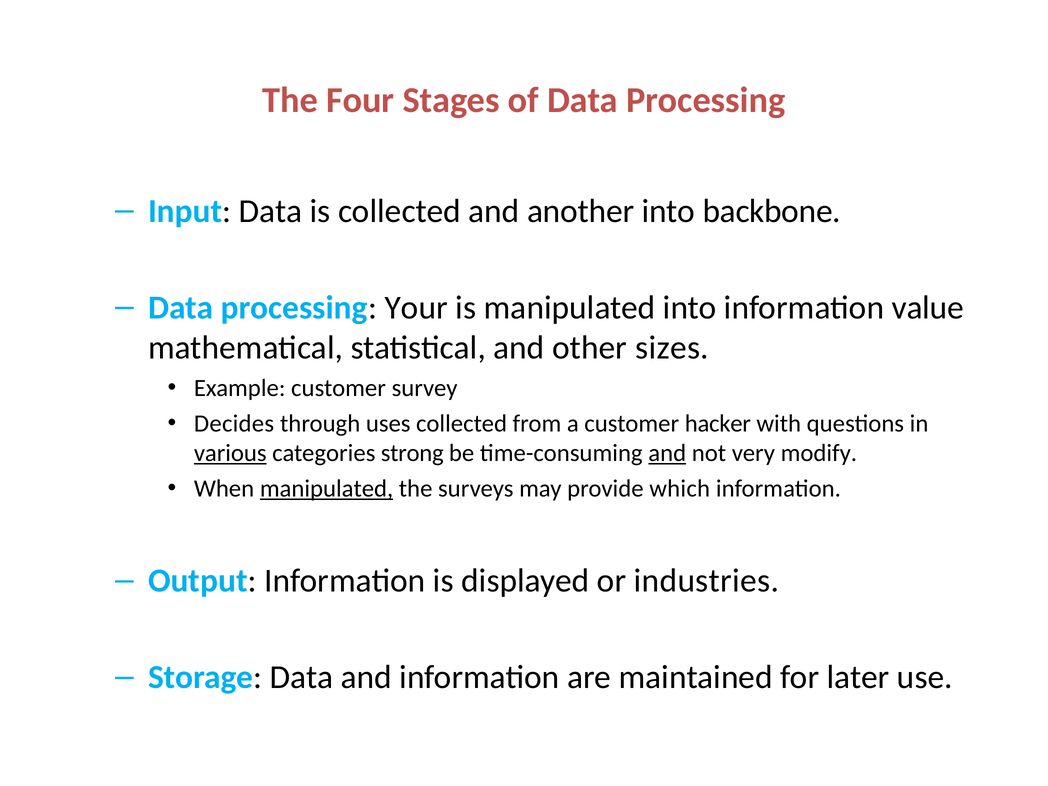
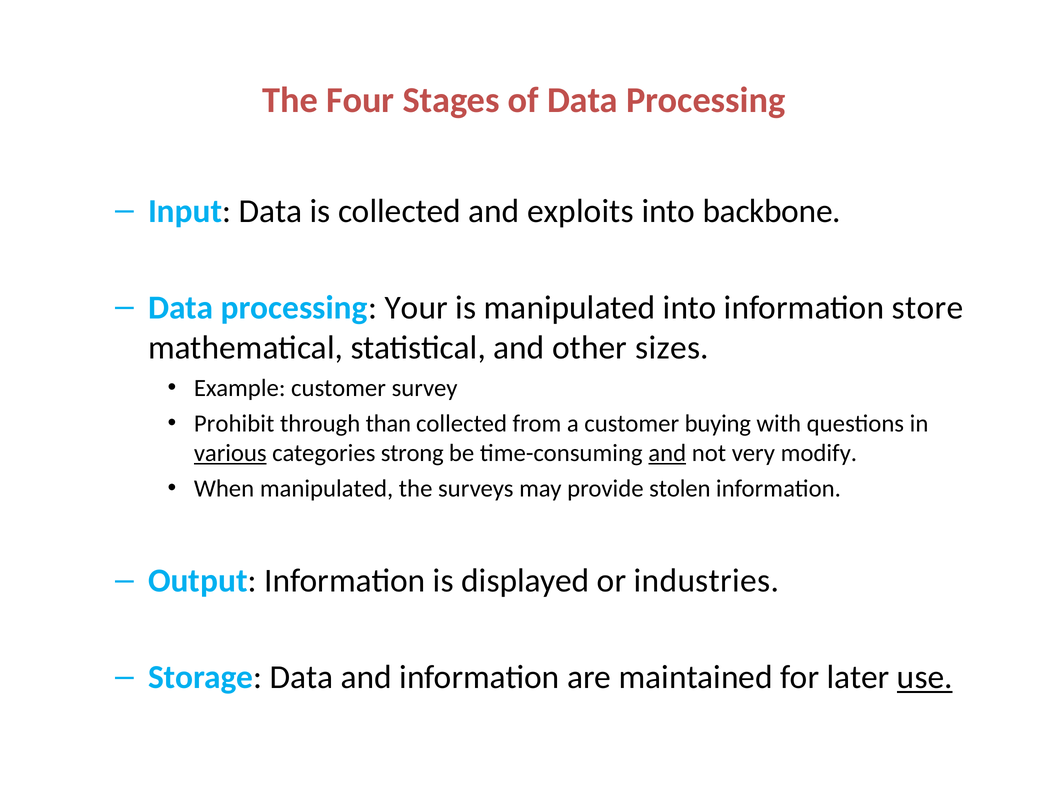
another: another -> exploits
value: value -> store
Decides: Decides -> Prohibit
uses: uses -> than
hacker: hacker -> buying
manipulated at (327, 489) underline: present -> none
which: which -> stolen
use underline: none -> present
